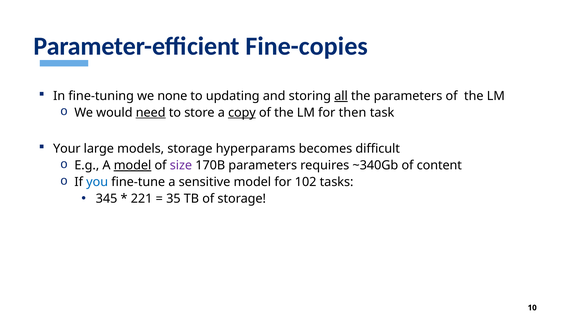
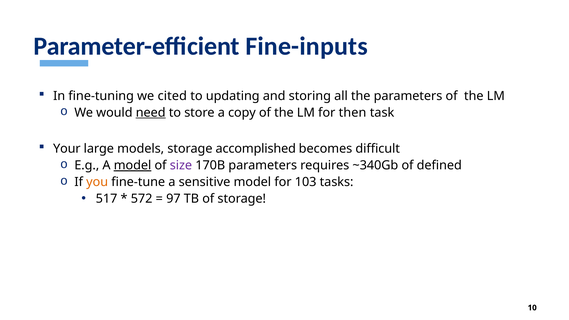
Fine-copies: Fine-copies -> Fine-inputs
none: none -> cited
all underline: present -> none
copy underline: present -> none
hyperparams: hyperparams -> accomplished
content: content -> defined
you colour: blue -> orange
102: 102 -> 103
345: 345 -> 517
221: 221 -> 572
35: 35 -> 97
